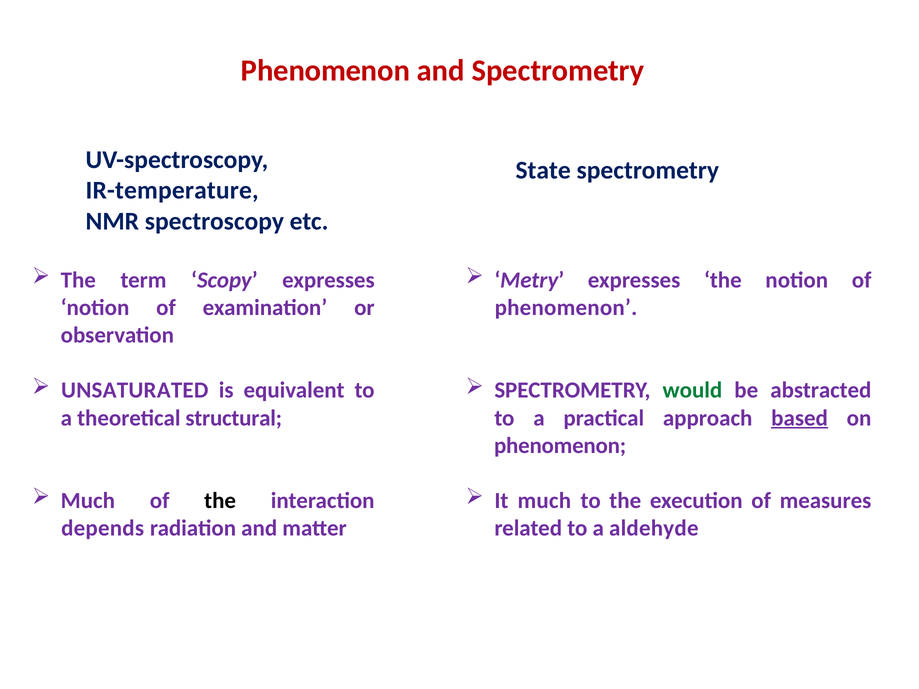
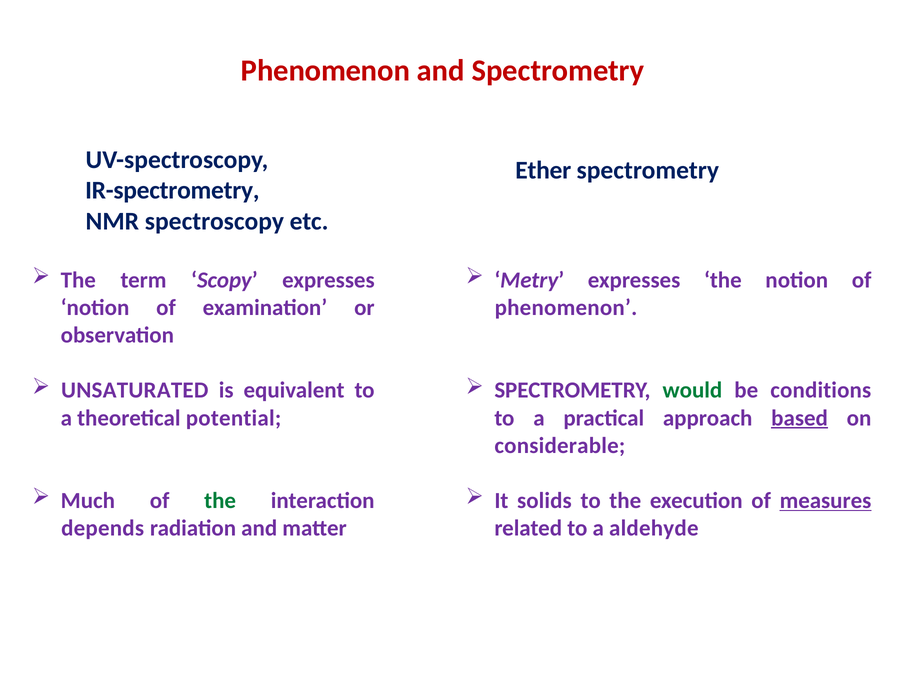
State: State -> Ether
IR-temperature: IR-temperature -> IR-spectrometry
abstracted: abstracted -> conditions
structural: structural -> potential
phenomenon at (560, 446): phenomenon -> considerable
the at (220, 501) colour: black -> green
It much: much -> solids
measures underline: none -> present
